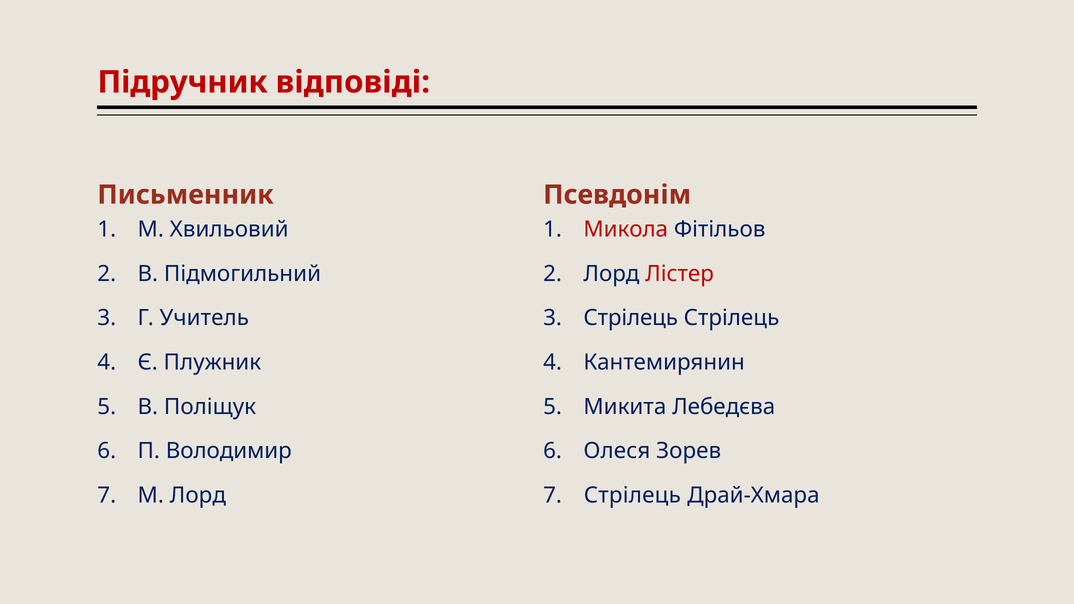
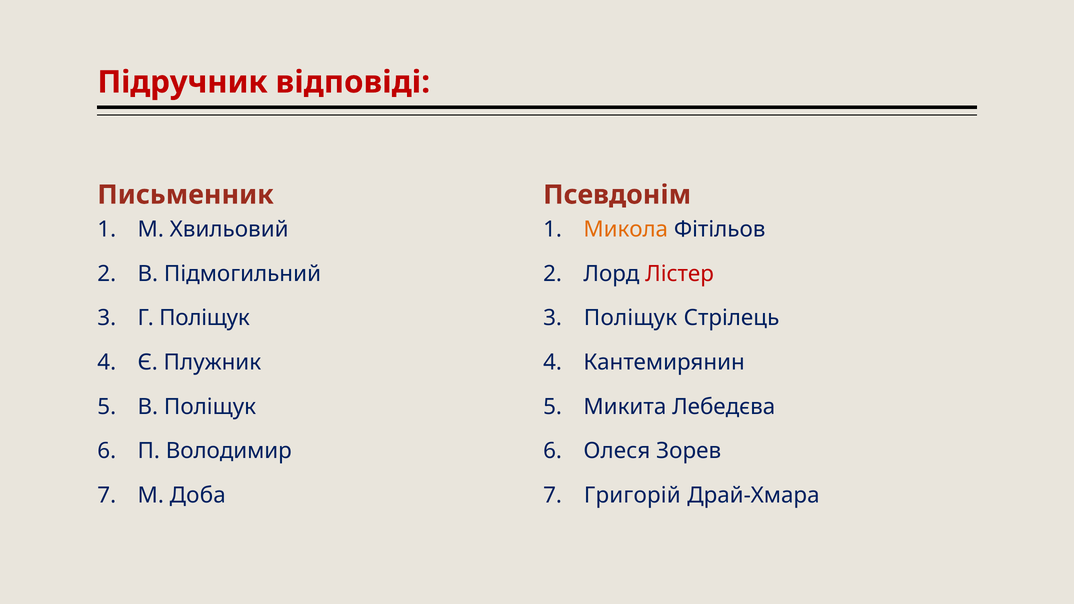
Микола colour: red -> orange
Г Учитель: Учитель -> Поліщук
Стрілець at (631, 318): Стрілець -> Поліщук
М Лорд: Лорд -> Доба
Стрілець at (632, 495): Стрілець -> Григорій
